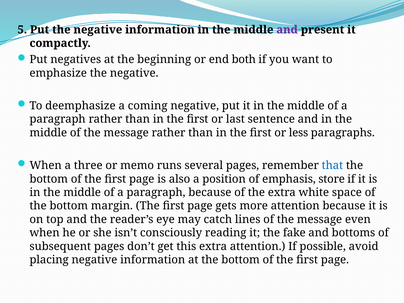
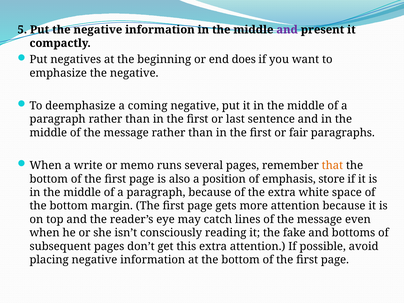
both: both -> does
less: less -> fair
three: three -> write
that colour: blue -> orange
